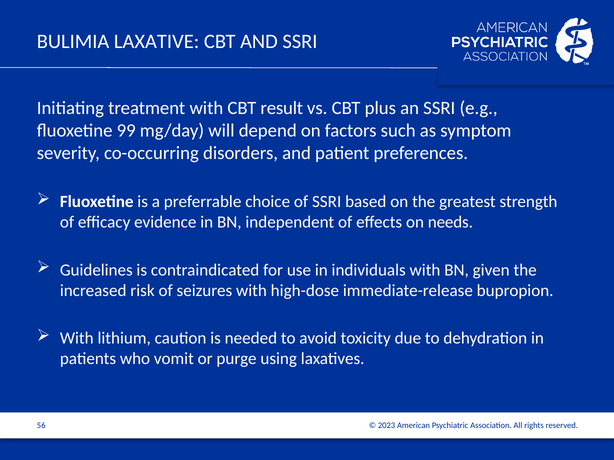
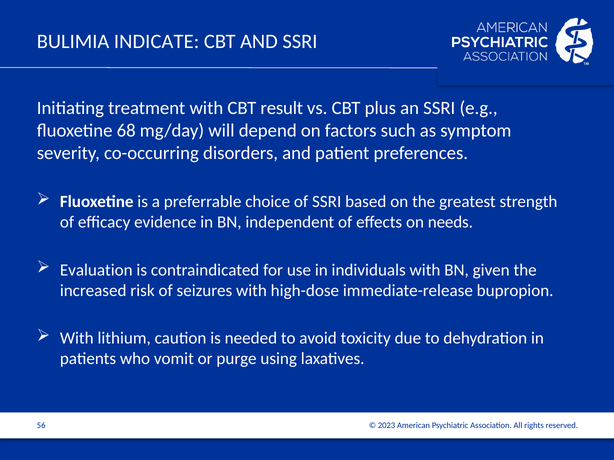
LAXATIVE: LAXATIVE -> INDICATE
99: 99 -> 68
Guidelines: Guidelines -> Evaluation
